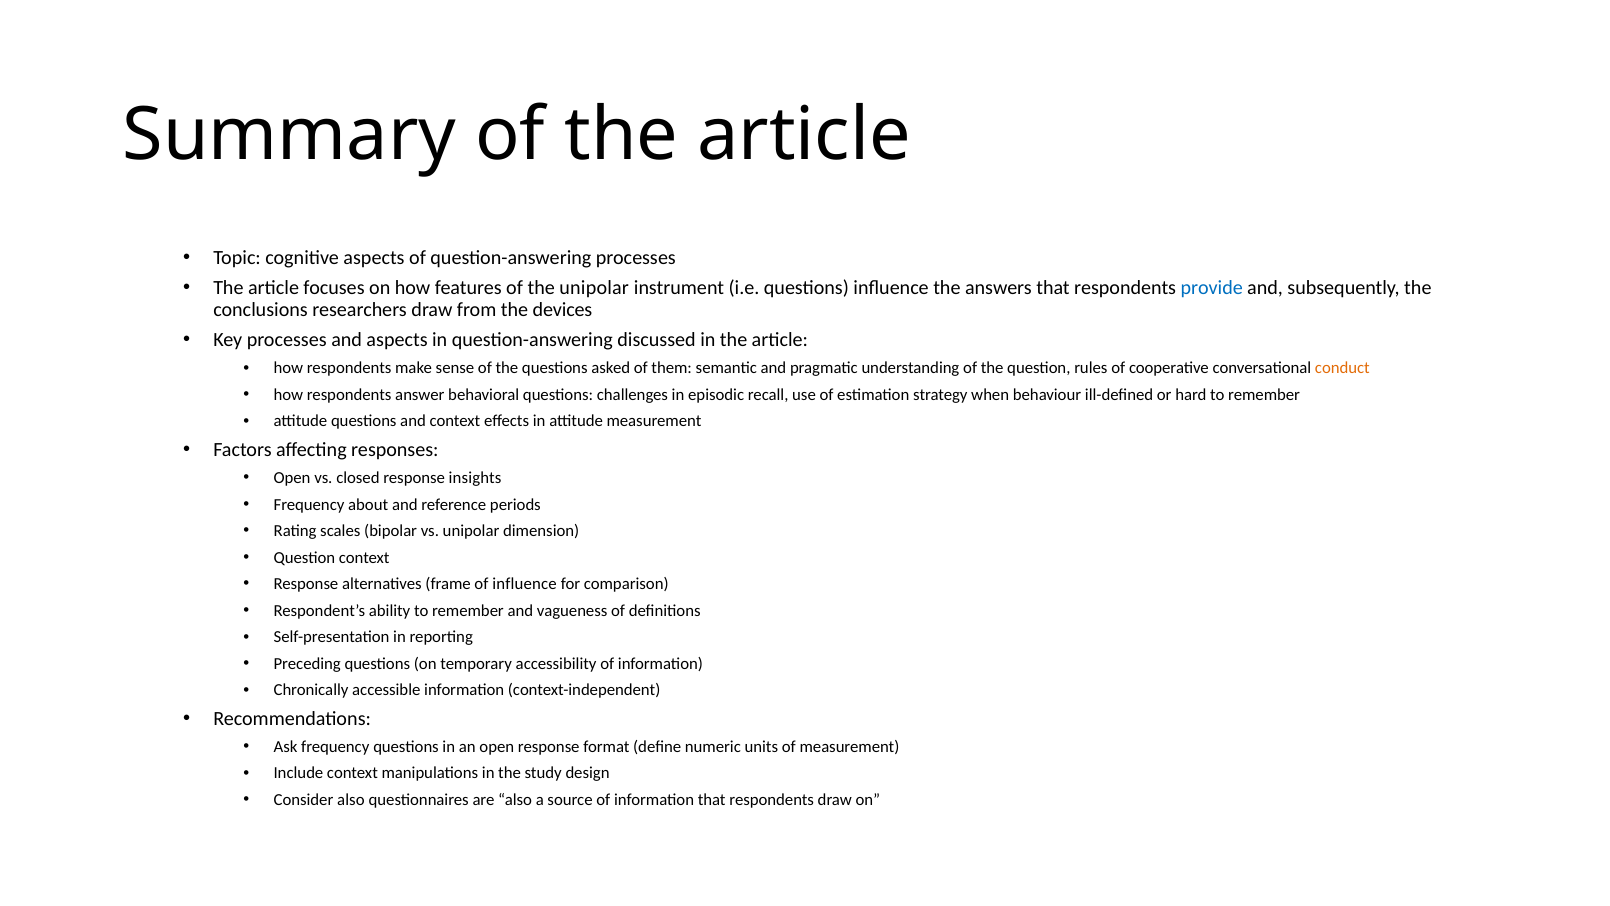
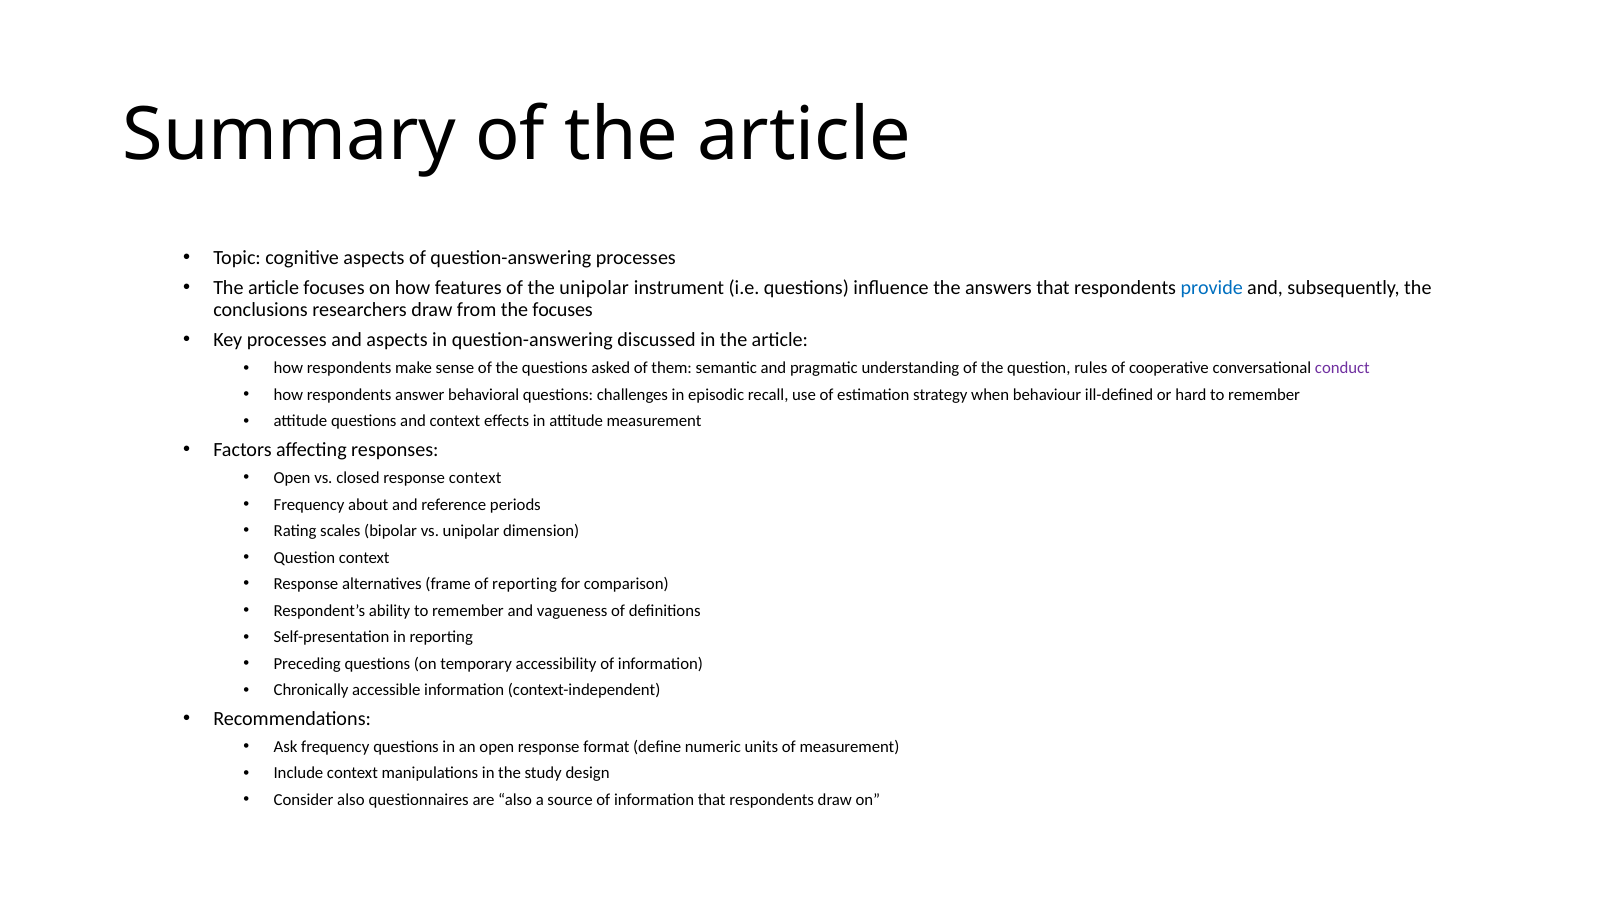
the devices: devices -> focuses
conduct colour: orange -> purple
response insights: insights -> context
of influence: influence -> reporting
